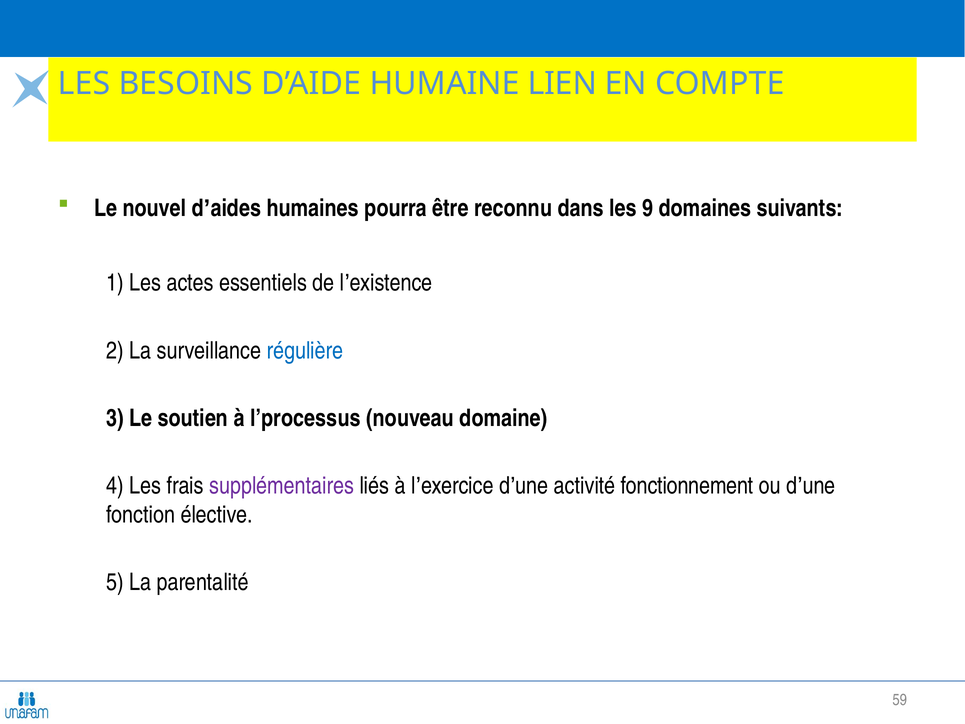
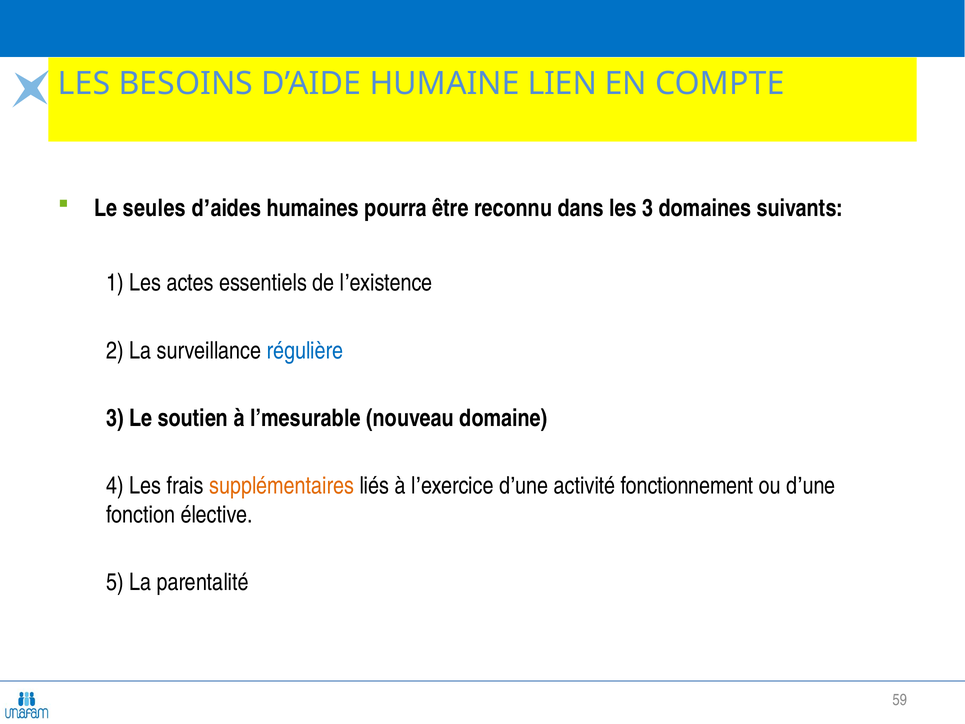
nouvel: nouvel -> seules
les 9: 9 -> 3
l’processus: l’processus -> l’mesurable
supplémentaires colour: purple -> orange
